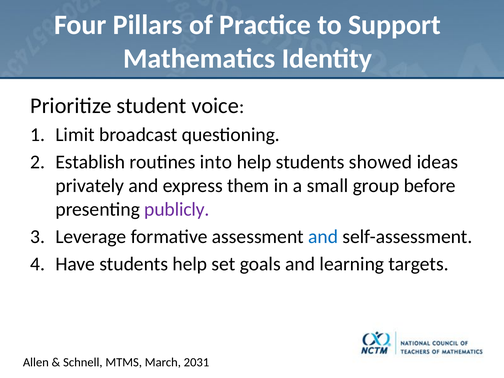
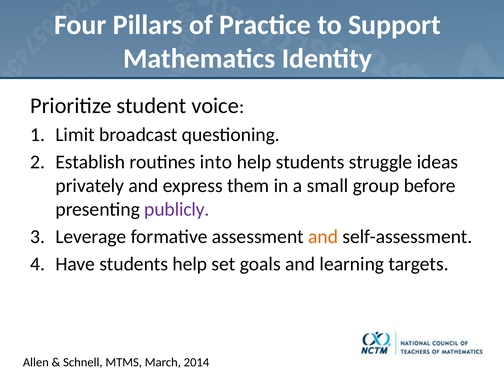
showed: showed -> struggle
and at (323, 237) colour: blue -> orange
2031: 2031 -> 2014
